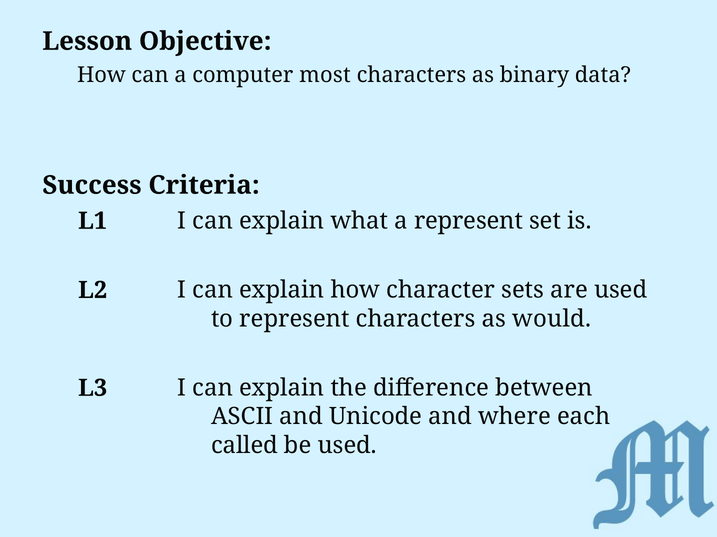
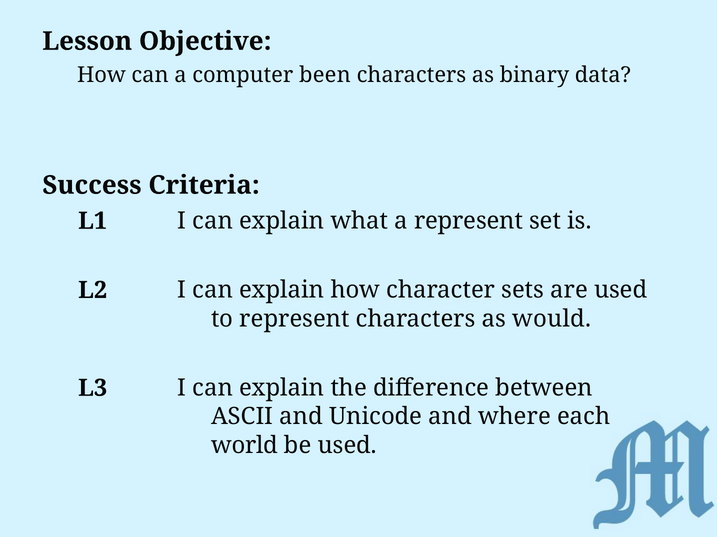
most: most -> been
called: called -> world
